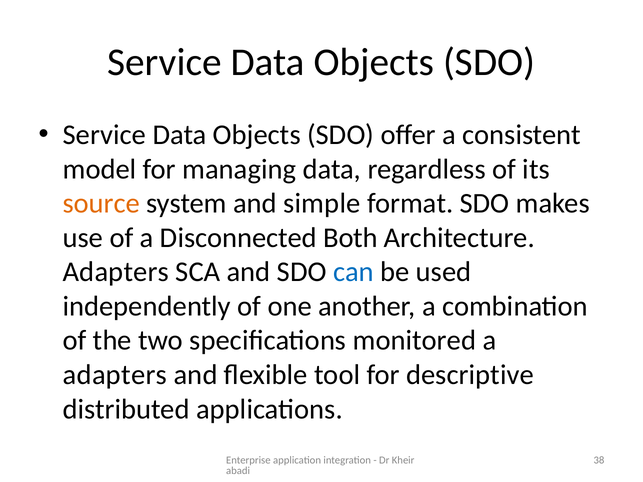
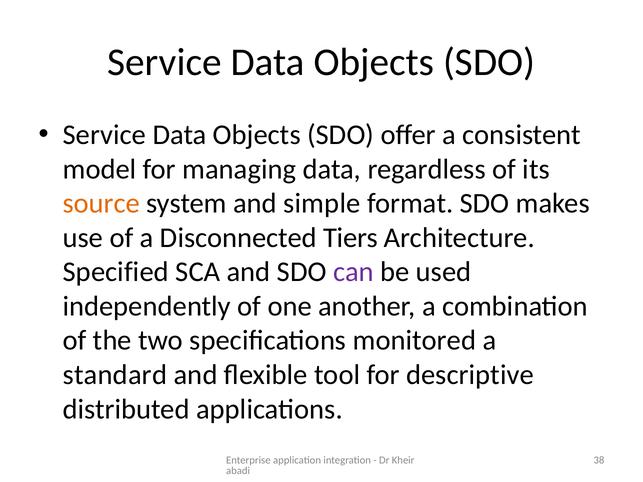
Both: Both -> Tiers
Adapters at (116, 272): Adapters -> Specified
can colour: blue -> purple
adapters at (115, 375): adapters -> standard
